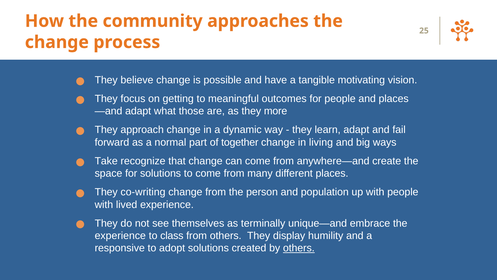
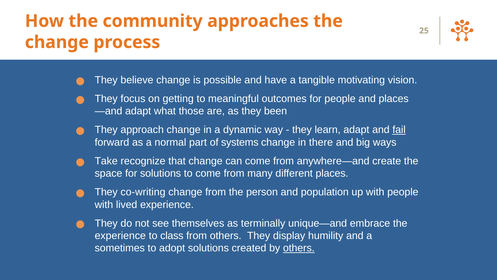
more: more -> been
fail underline: none -> present
together: together -> systems
living: living -> there
responsive: responsive -> sometimes
